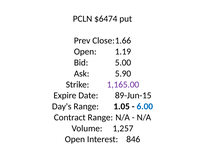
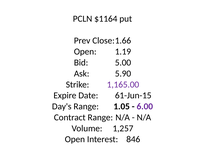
$6474: $6474 -> $1164
89-Jun-15: 89-Jun-15 -> 61-Jun-15
6.00 colour: blue -> purple
